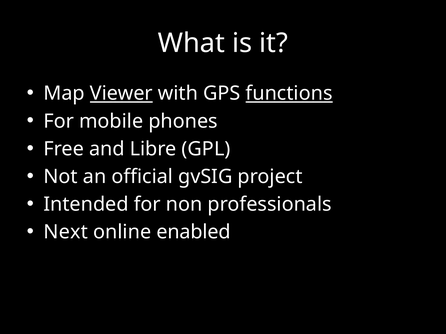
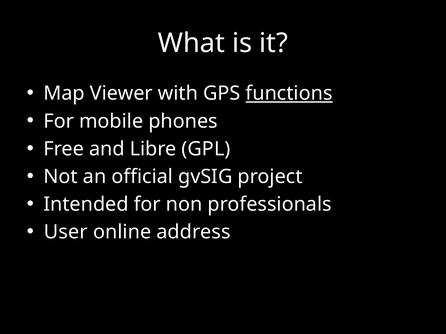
Viewer underline: present -> none
Next: Next -> User
enabled: enabled -> address
